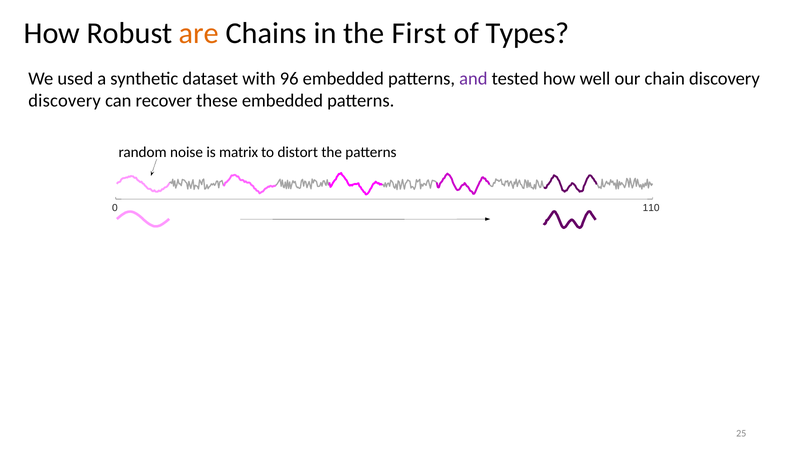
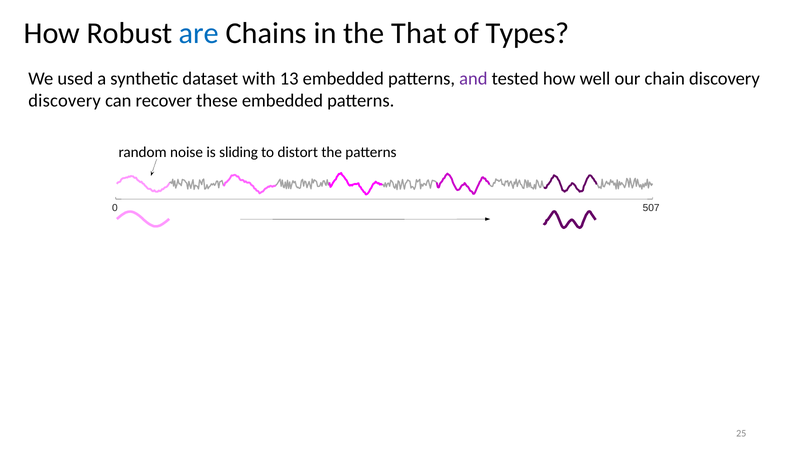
are colour: orange -> blue
First: First -> That
96: 96 -> 13
matrix: matrix -> sliding
110: 110 -> 507
